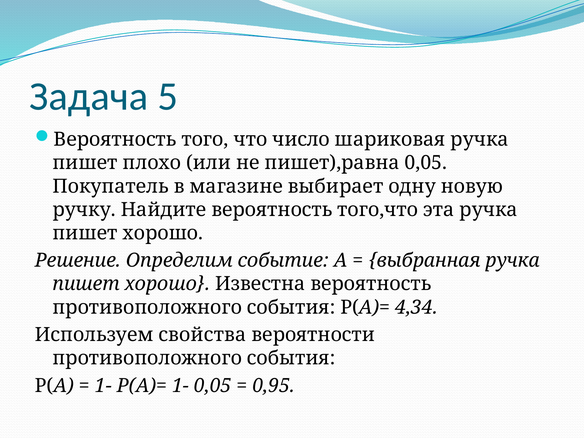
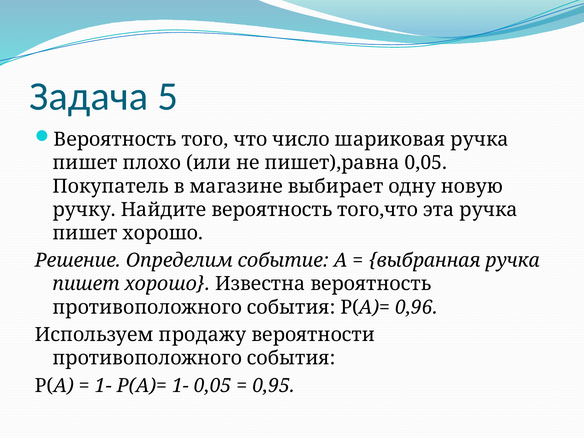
4,34: 4,34 -> 0,96
свойства: свойства -> продажу
